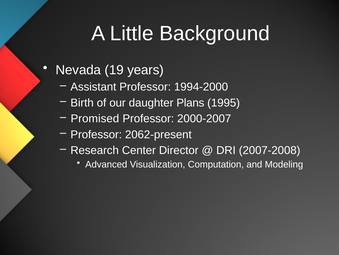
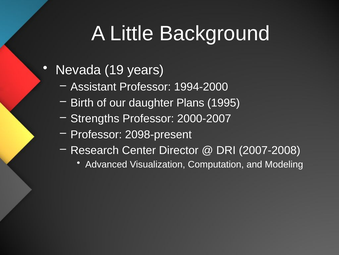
Promised: Promised -> Strengths
2062-present: 2062-present -> 2098-present
